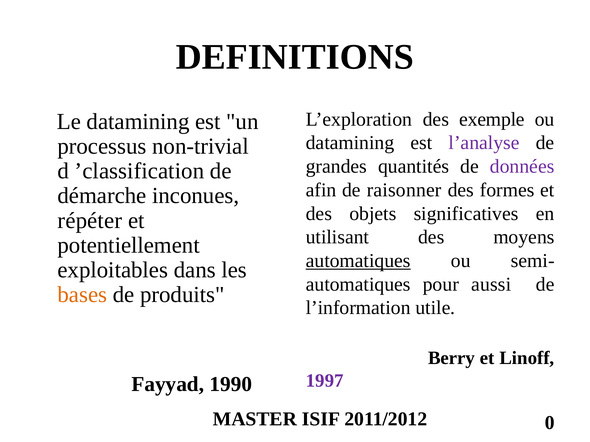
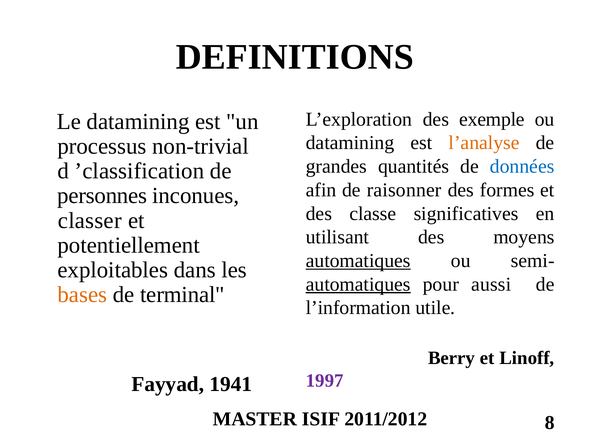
l’analyse colour: purple -> orange
données colour: purple -> blue
démarche: démarche -> personnes
objets: objets -> classe
répéter: répéter -> classer
automatiques at (358, 285) underline: none -> present
produits: produits -> terminal
1990: 1990 -> 1941
0: 0 -> 8
